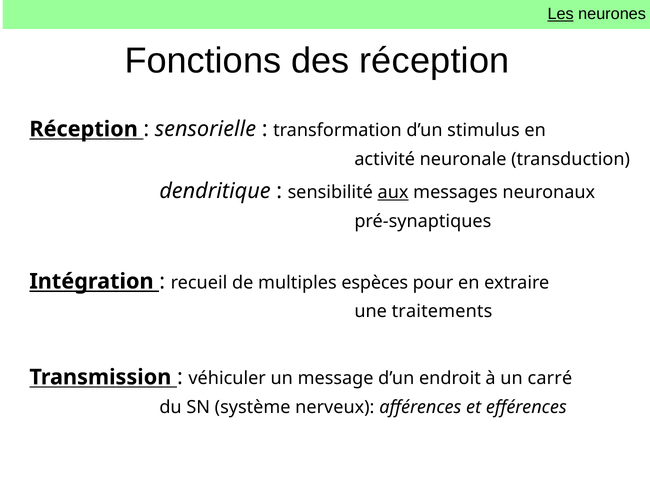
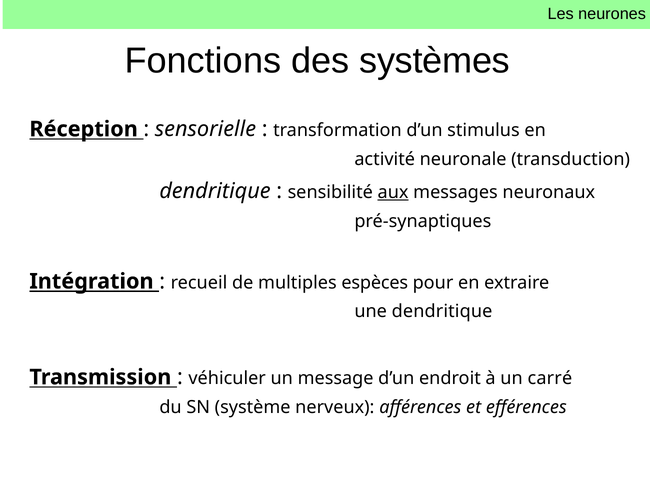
Les underline: present -> none
des réception: réception -> systèmes
une traitements: traitements -> dendritique
